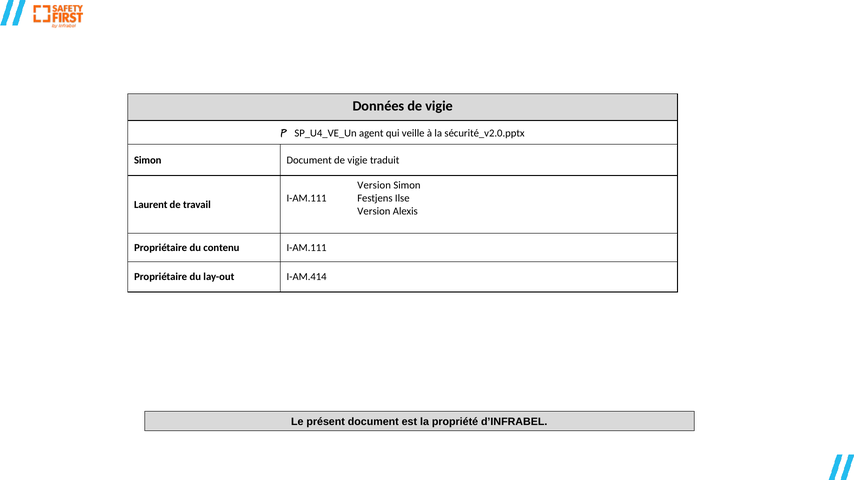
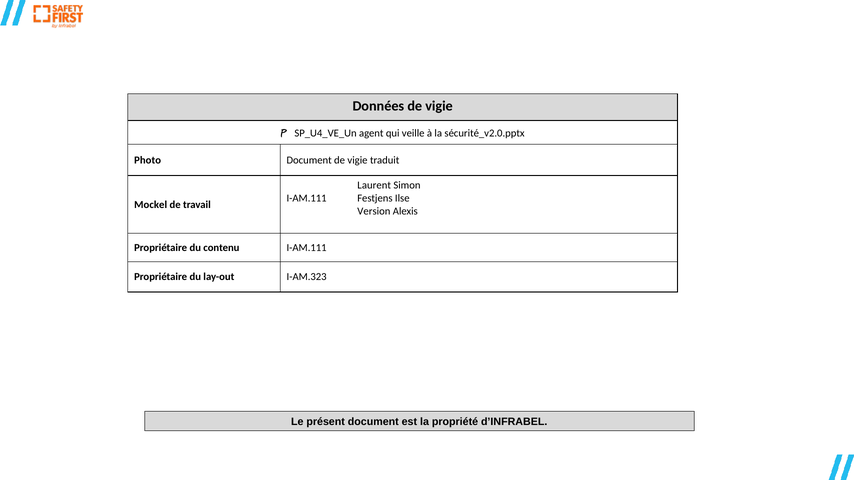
Simon at (148, 160): Simon -> Photo
Version at (374, 186): Version -> Laurent
Laurent: Laurent -> Mockel
I-AM.414: I-AM.414 -> I-AM.323
